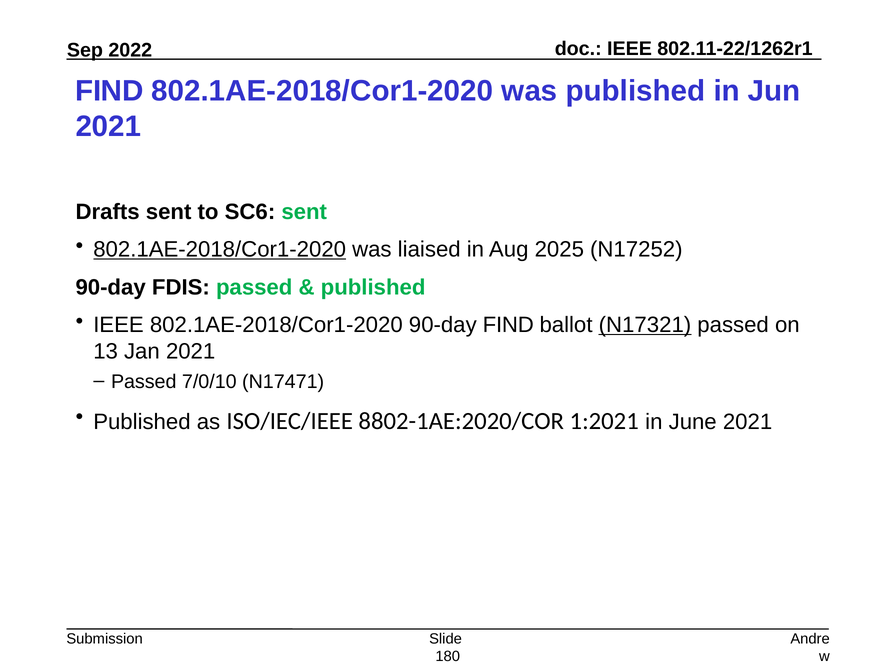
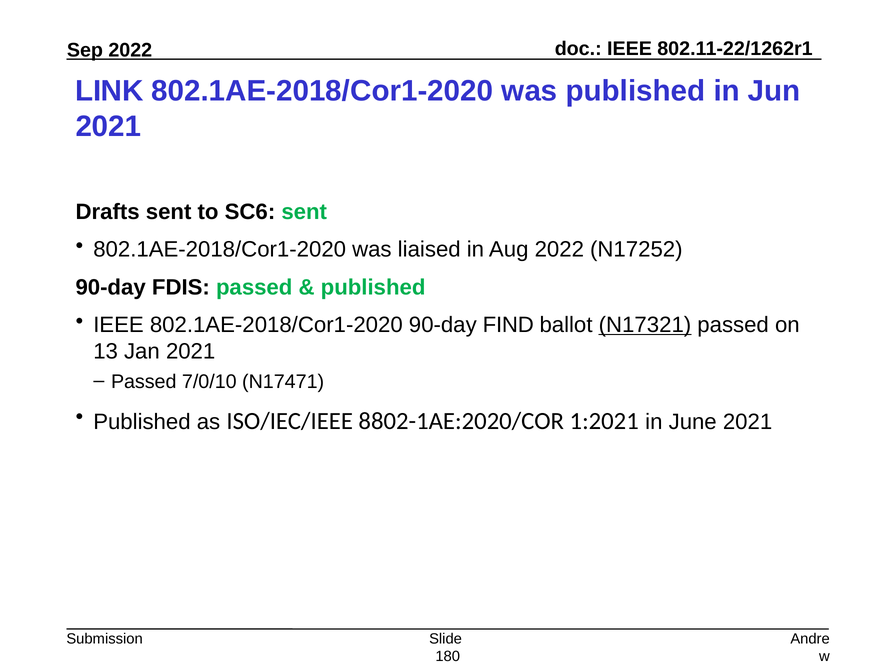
FIND at (109, 91): FIND -> LINK
802.1AE-2018/Cor1-2020 at (220, 249) underline: present -> none
Aug 2025: 2025 -> 2022
